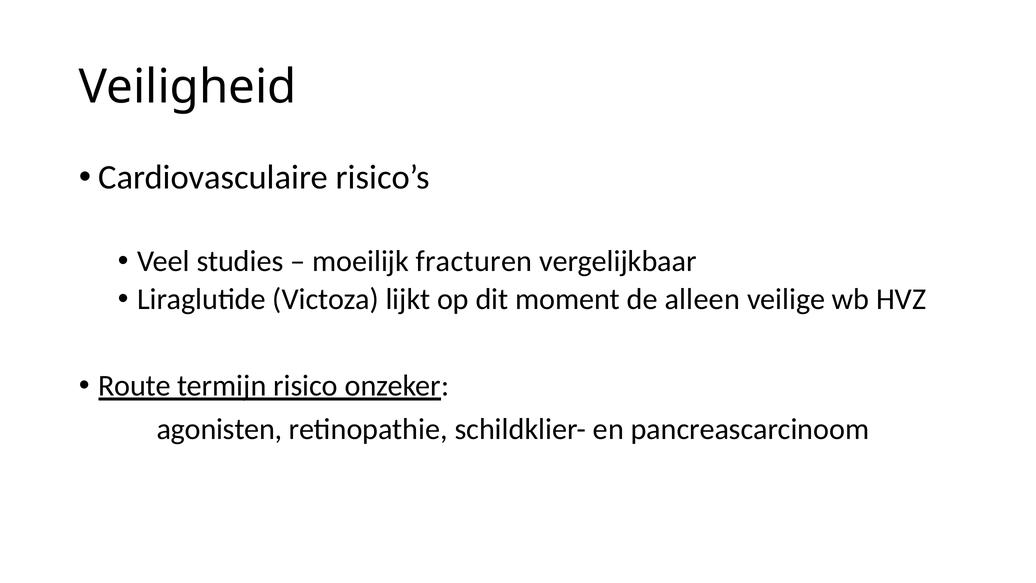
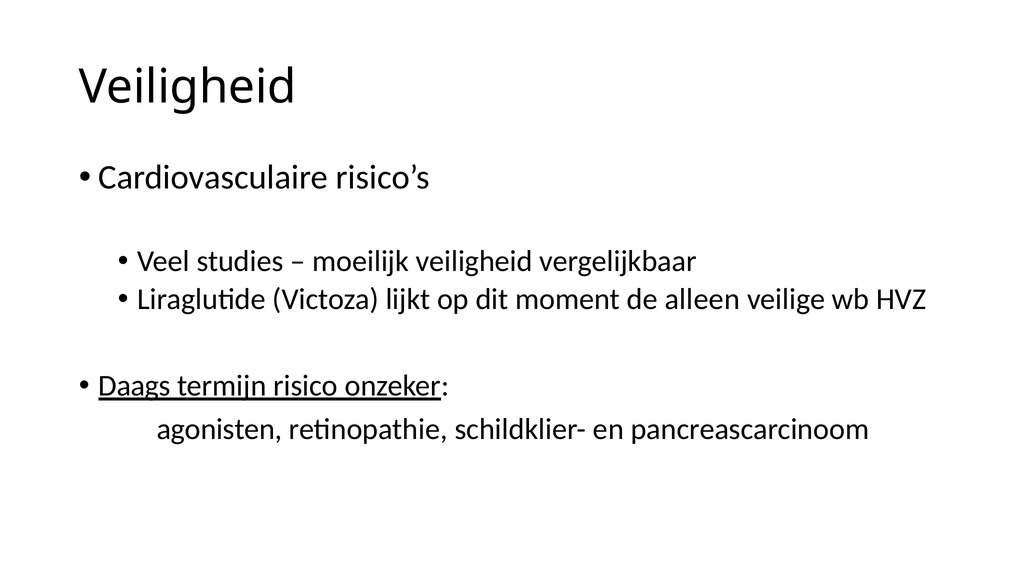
moeilijk fracturen: fracturen -> veiligheid
Route: Route -> Daags
